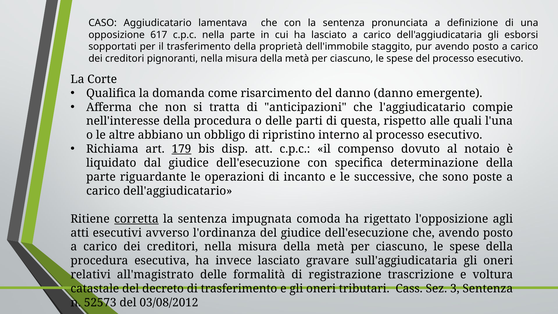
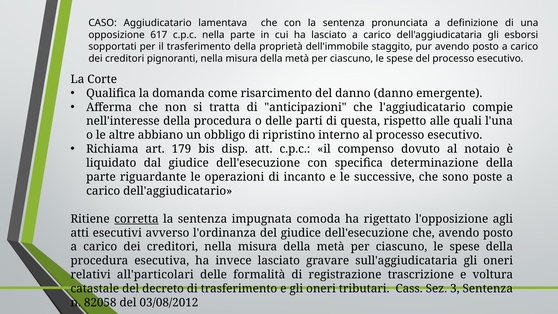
179 underline: present -> none
all'magistrato: all'magistrato -> all'particolari
52573: 52573 -> 82058
